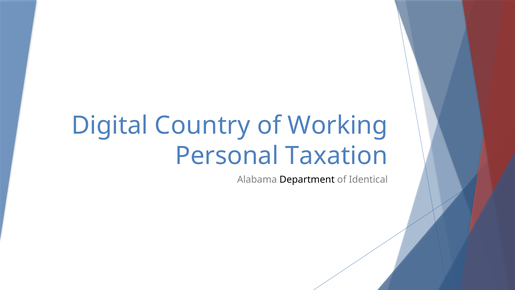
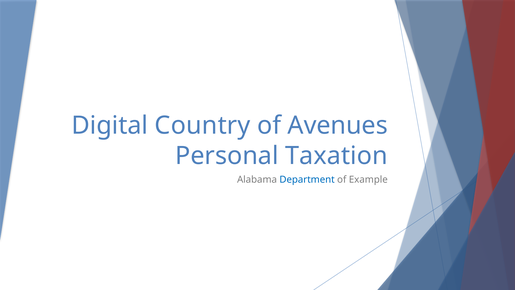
Working: Working -> Avenues
Department colour: black -> blue
Identical: Identical -> Example
